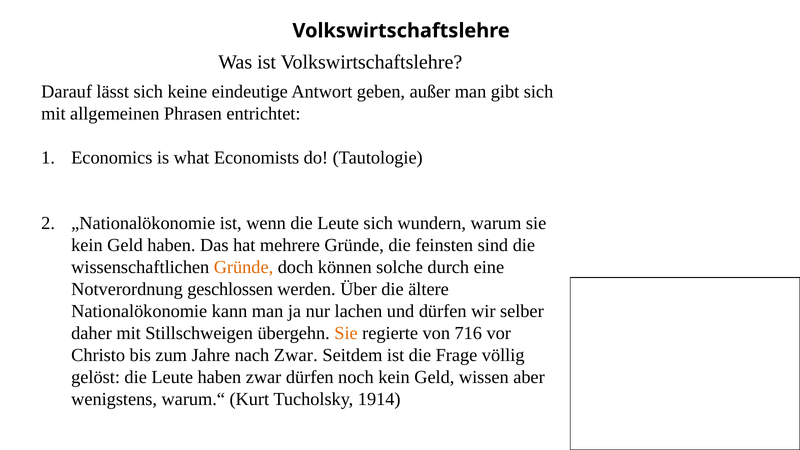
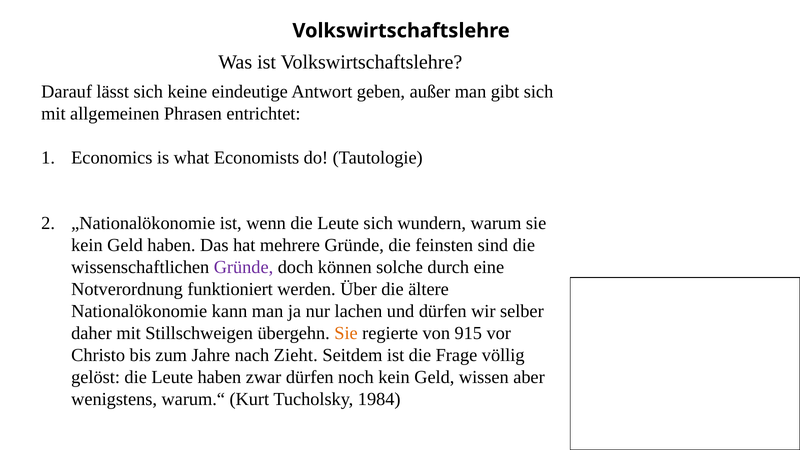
Gründe at (243, 267) colour: orange -> purple
geschlossen: geschlossen -> funktioniert
716: 716 -> 915
nach Zwar: Zwar -> Zieht
1914: 1914 -> 1984
